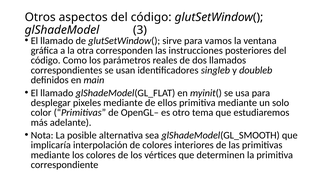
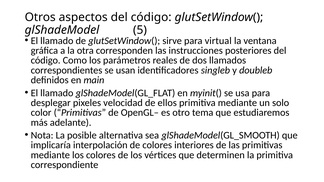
3: 3 -> 5
vamos: vamos -> virtual
pixeles mediante: mediante -> velocidad
